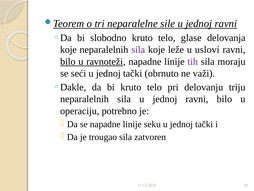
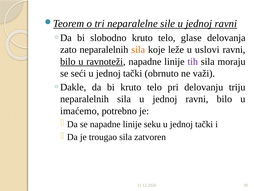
koje at (68, 50): koje -> zato
sila at (138, 50) colour: purple -> orange
operaciju: operaciju -> imaćemo
